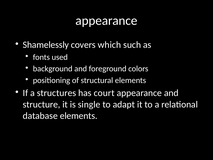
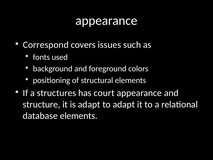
Shamelessly: Shamelessly -> Correspond
which: which -> issues
is single: single -> adapt
